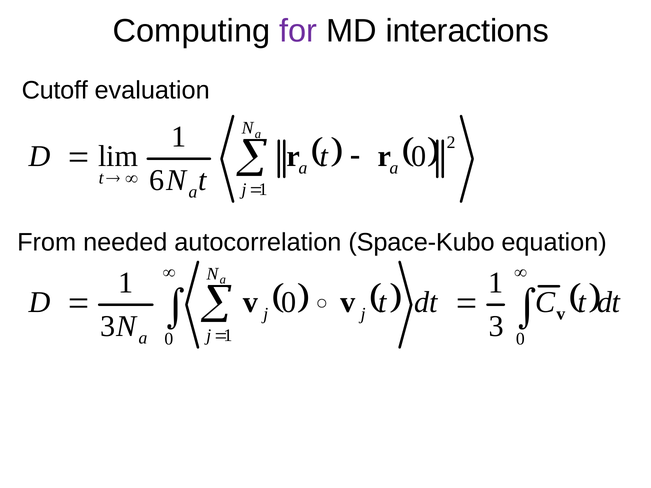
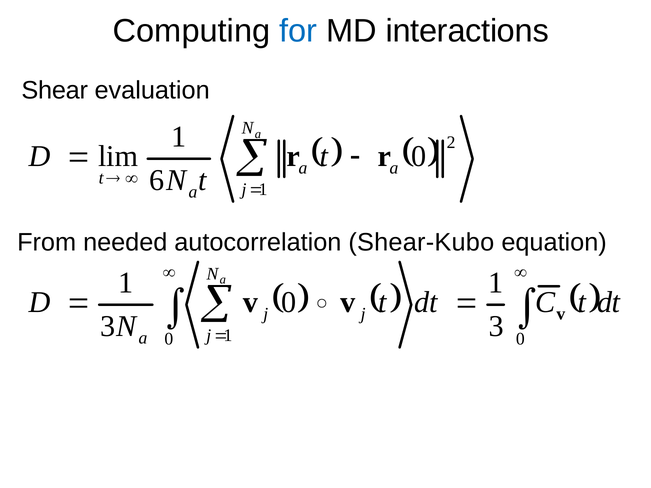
for colour: purple -> blue
Cutoff: Cutoff -> Shear
Space-Kubo: Space-Kubo -> Shear-Kubo
